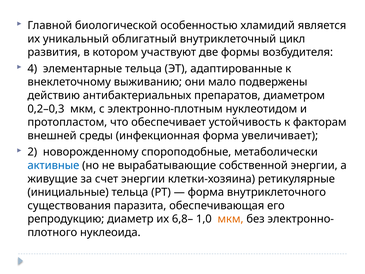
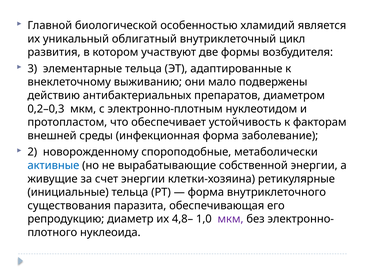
4: 4 -> 3
увеличивает: увеличивает -> заболевание
6,8–: 6,8– -> 4,8–
мкм at (231, 219) colour: orange -> purple
